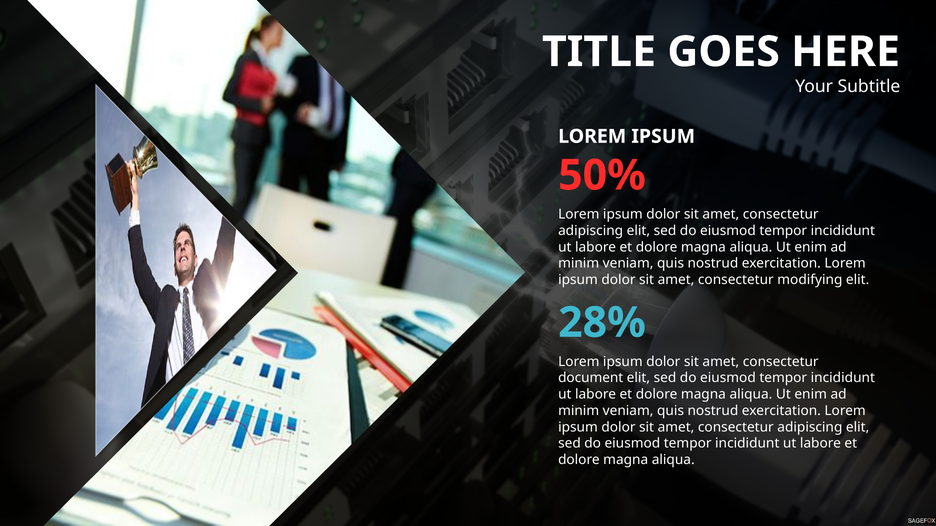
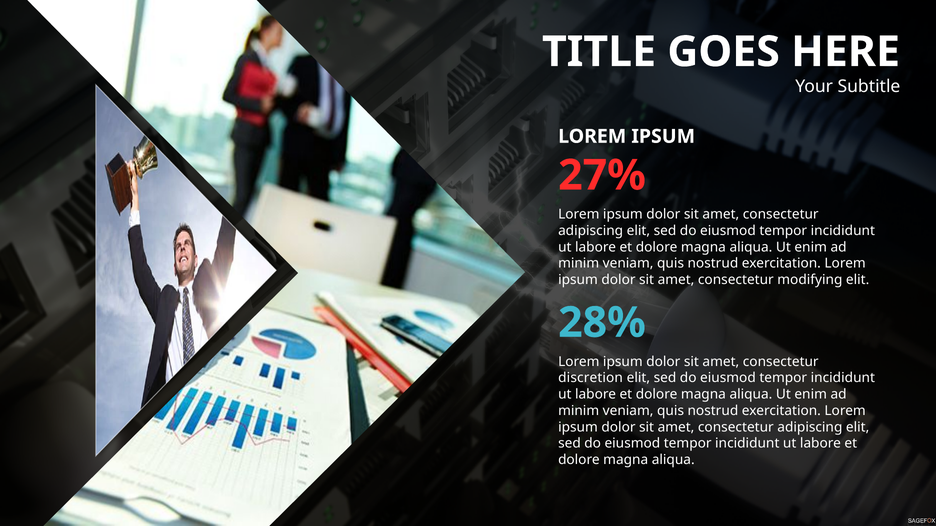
50%: 50% -> 27%
document: document -> discretion
